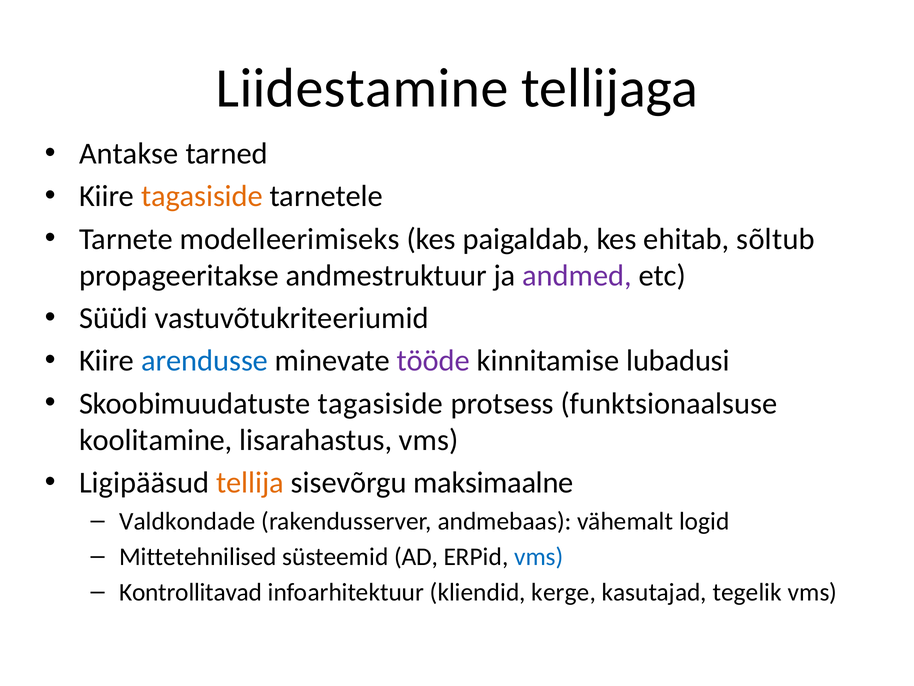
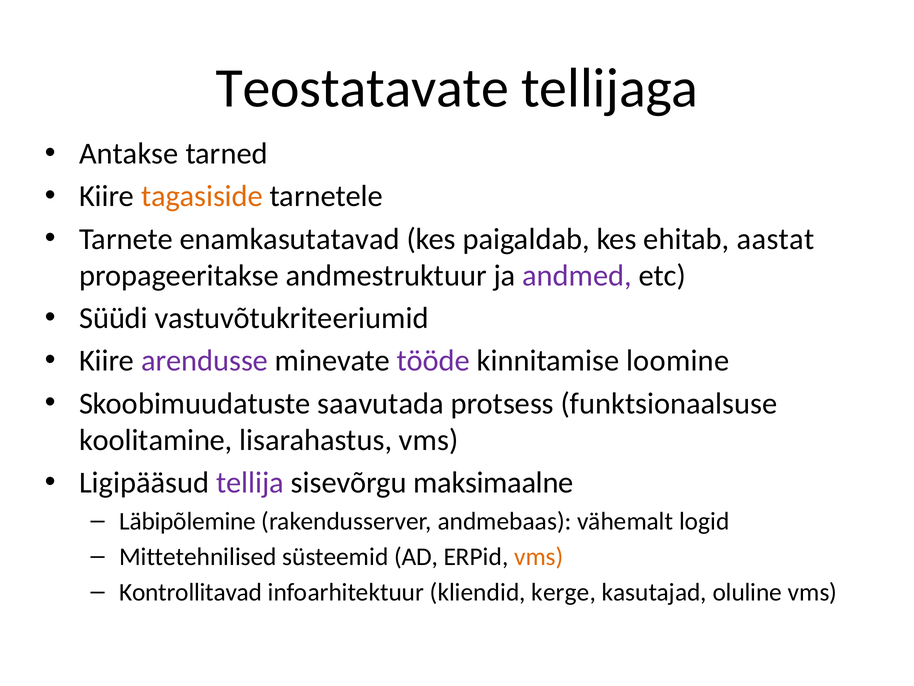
Liidestamine: Liidestamine -> Teostatavate
modelleerimiseks: modelleerimiseks -> enamkasutatavad
sõltub: sõltub -> aastat
arendusse colour: blue -> purple
lubadusi: lubadusi -> loomine
Skoobimuudatuste tagasiside: tagasiside -> saavutada
tellija colour: orange -> purple
Valdkondade: Valdkondade -> Läbipõlemine
vms at (539, 556) colour: blue -> orange
tegelik: tegelik -> oluline
